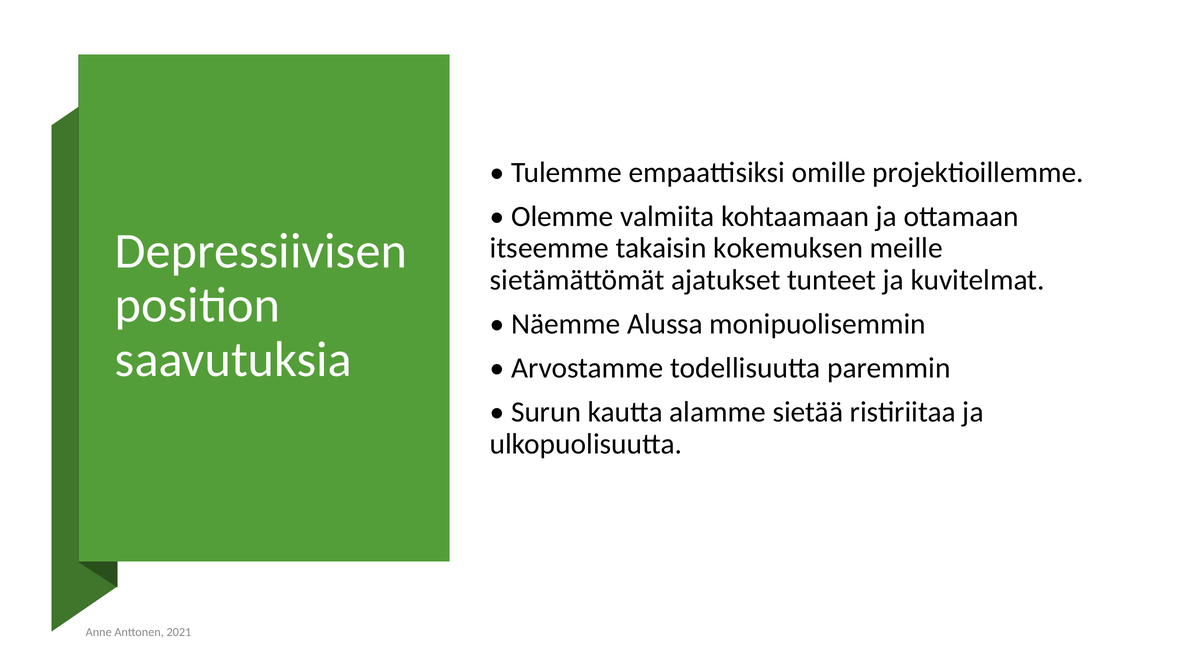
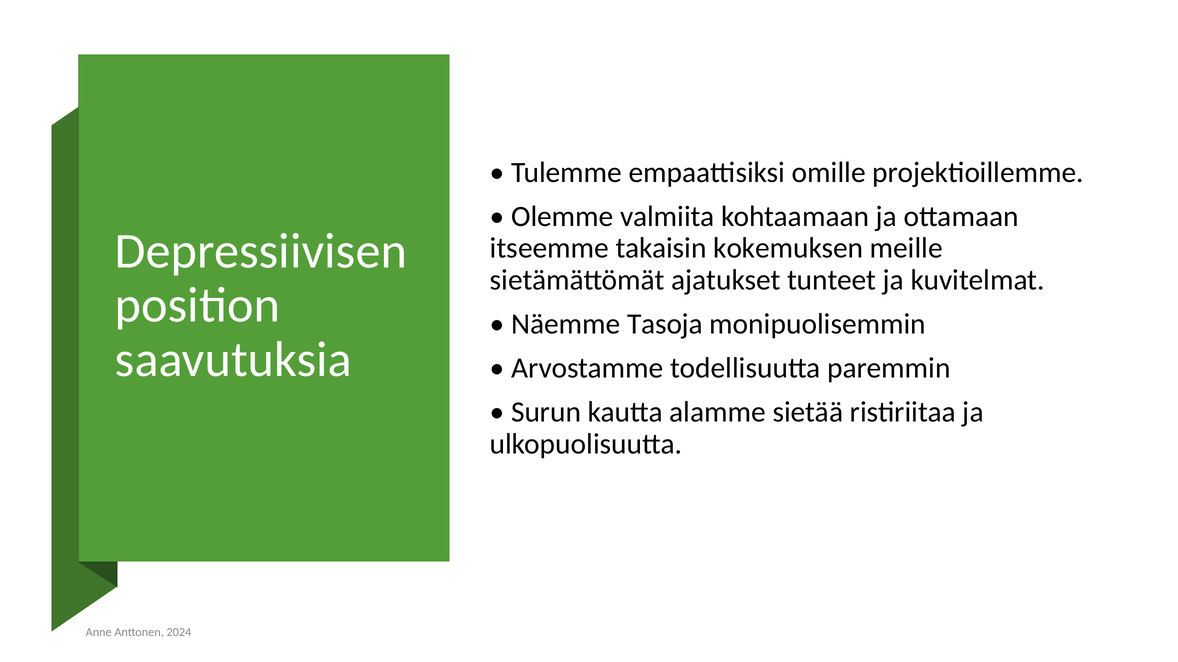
Alussa: Alussa -> Tasoja
2021: 2021 -> 2024
